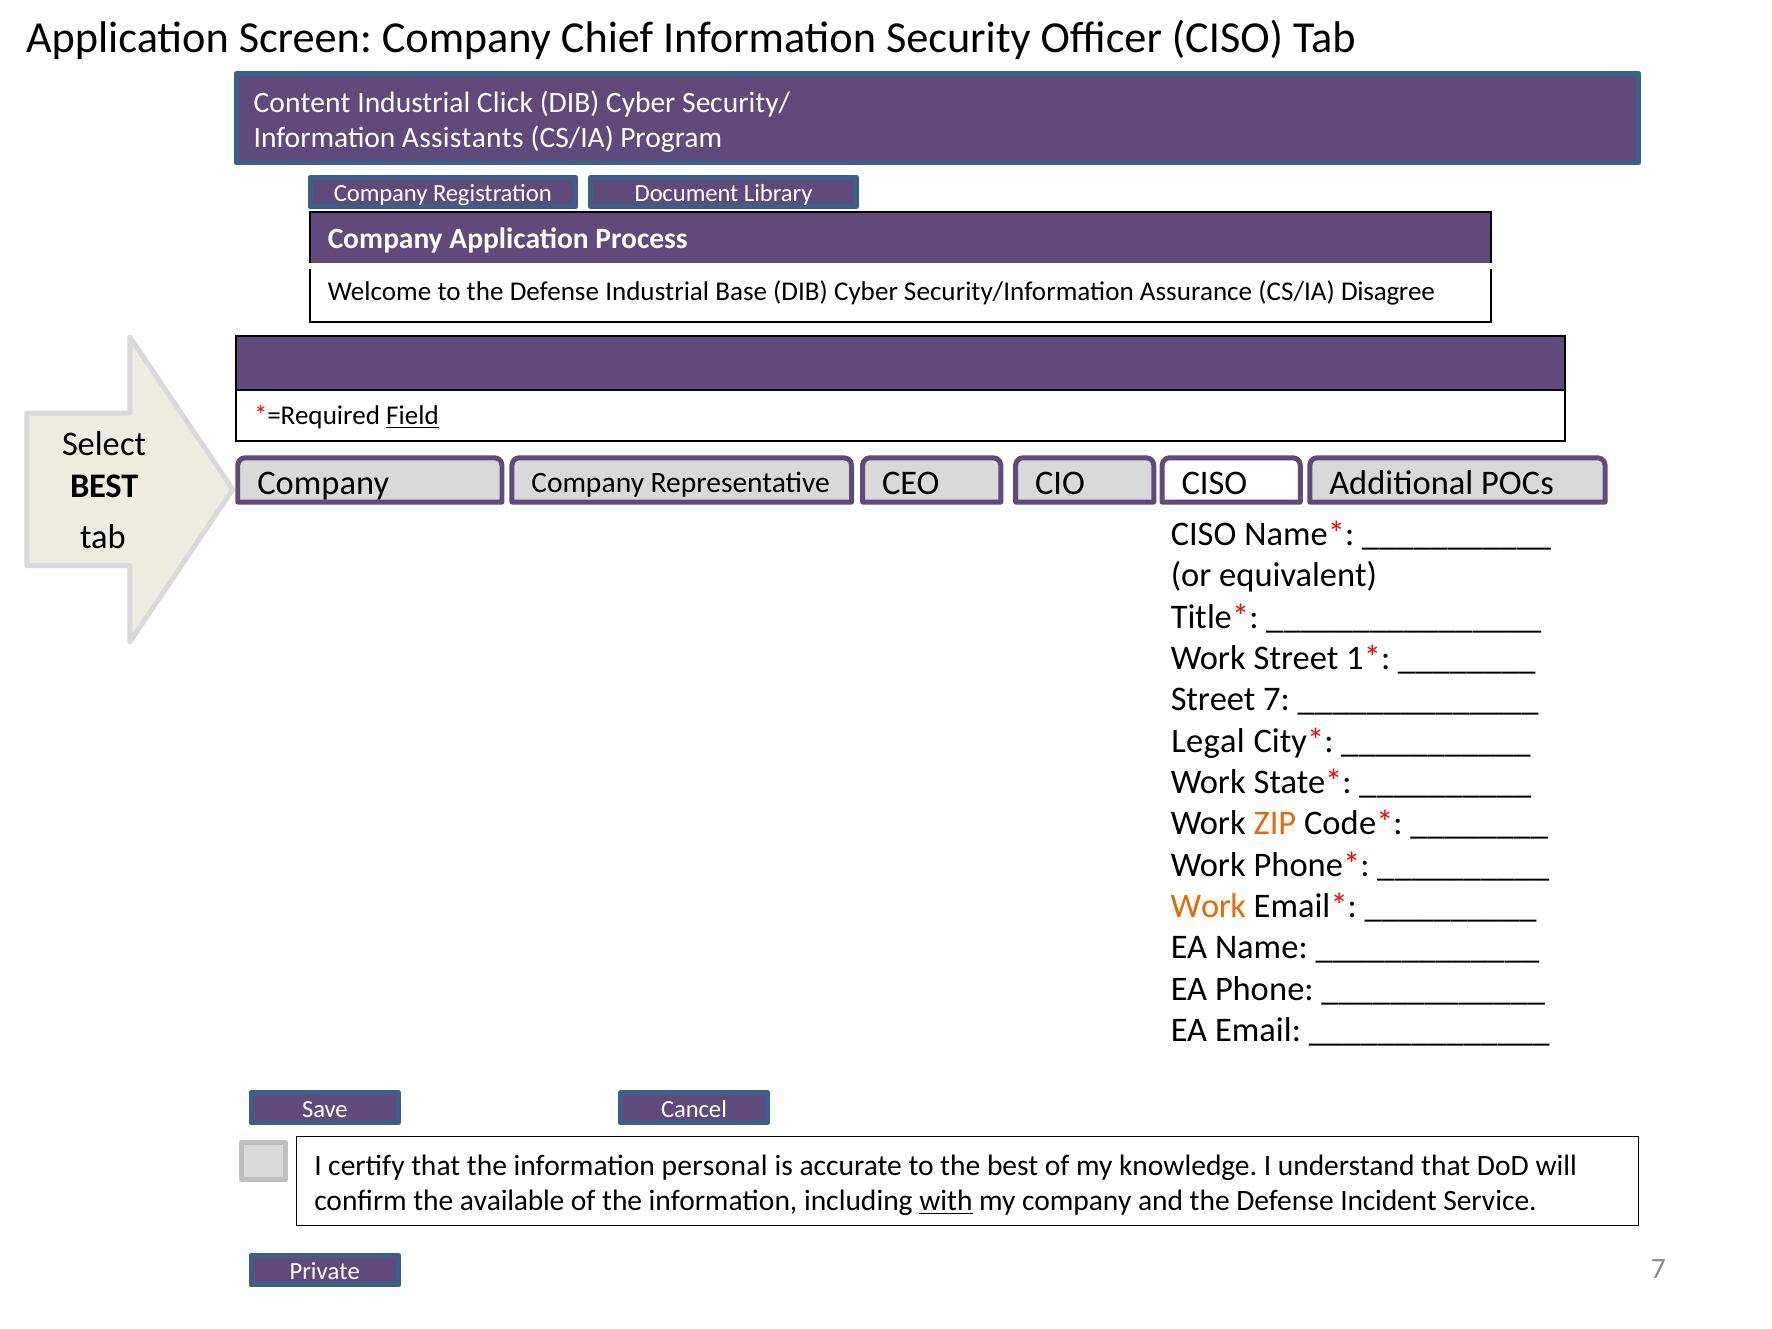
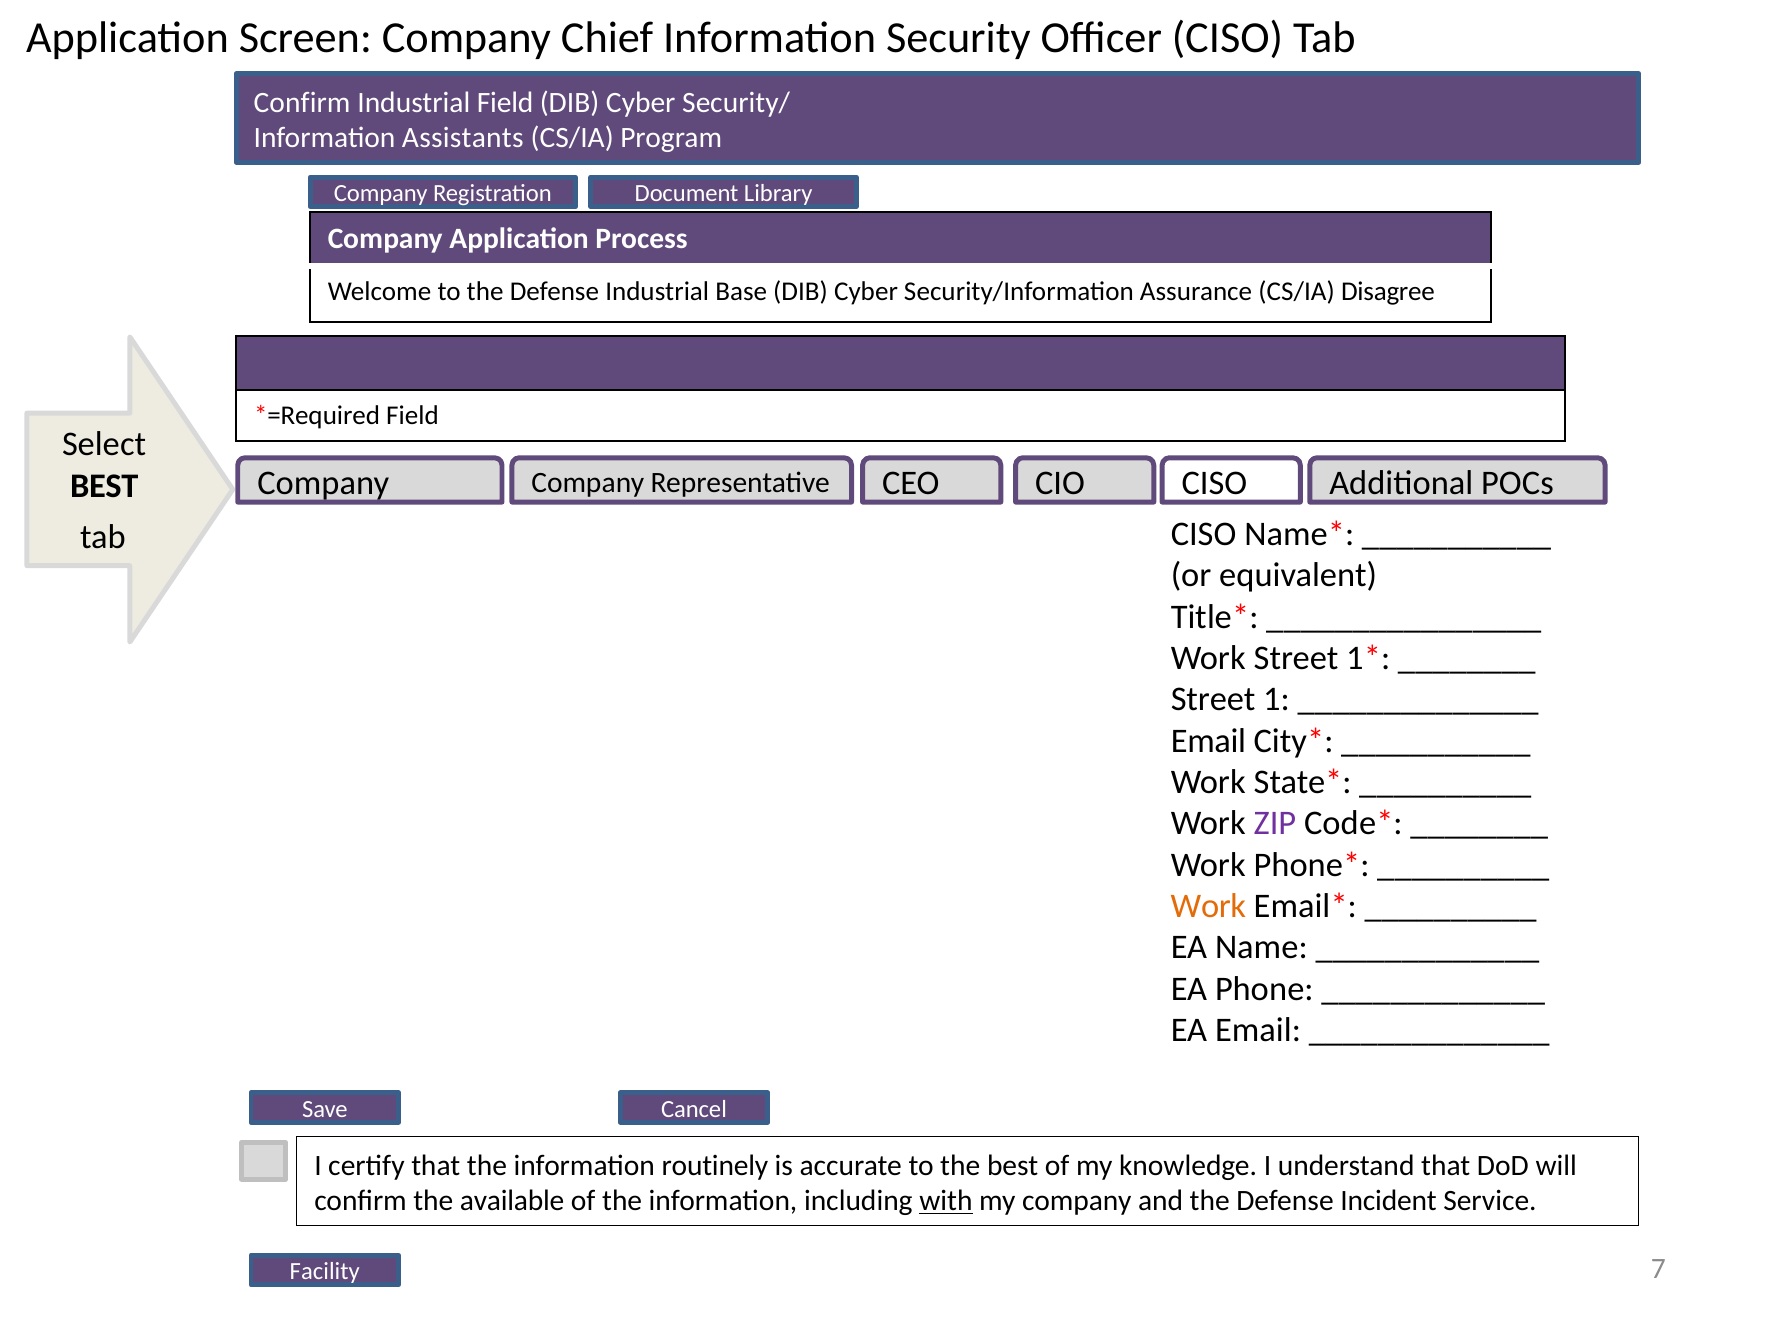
Content at (302, 102): Content -> Confirm
Industrial Click: Click -> Field
Field at (413, 416) underline: present -> none
Street 7: 7 -> 1
Legal at (1208, 741): Legal -> Email
ZIP colour: orange -> purple
personal: personal -> routinely
Private: Private -> Facility
